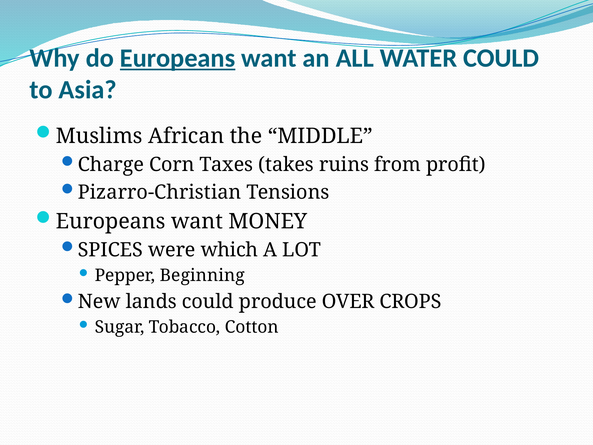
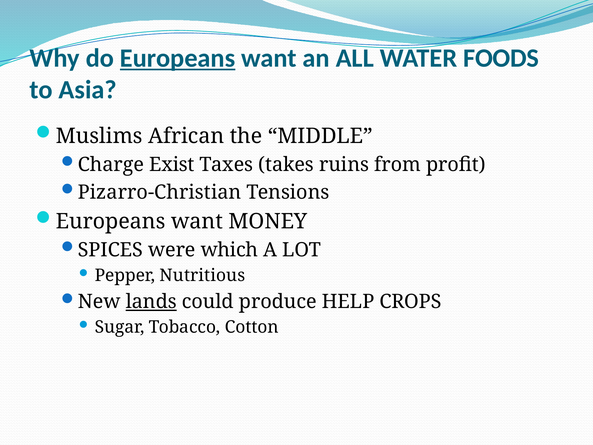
WATER COULD: COULD -> FOODS
Corn: Corn -> Exist
Beginning: Beginning -> Nutritious
lands underline: none -> present
OVER: OVER -> HELP
